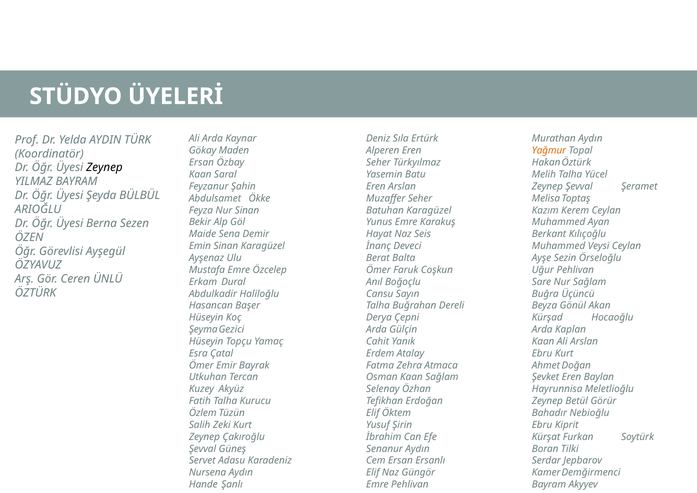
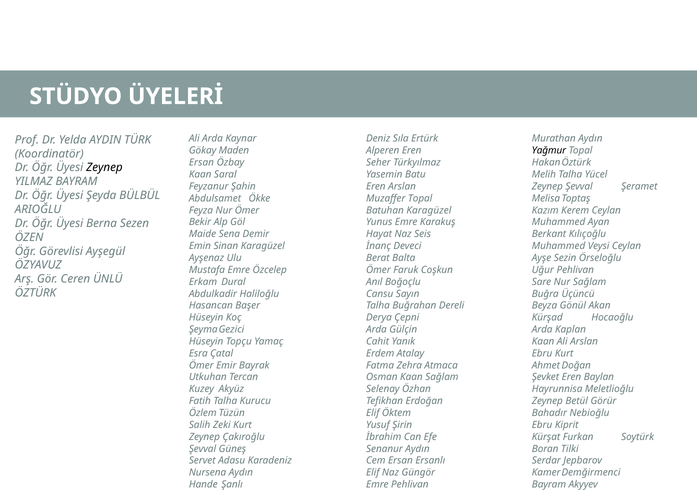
Yağmur colour: orange -> black
Muzaffer Seher: Seher -> Topal
Nur Sinan: Sinan -> Ömer
